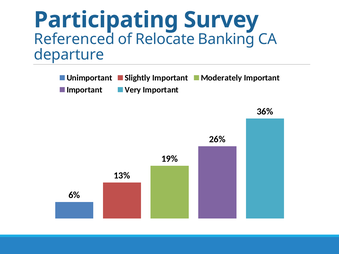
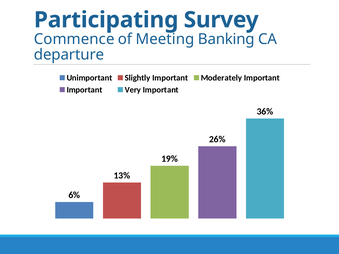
Referenced: Referenced -> Commence
Relocate: Relocate -> Meeting
